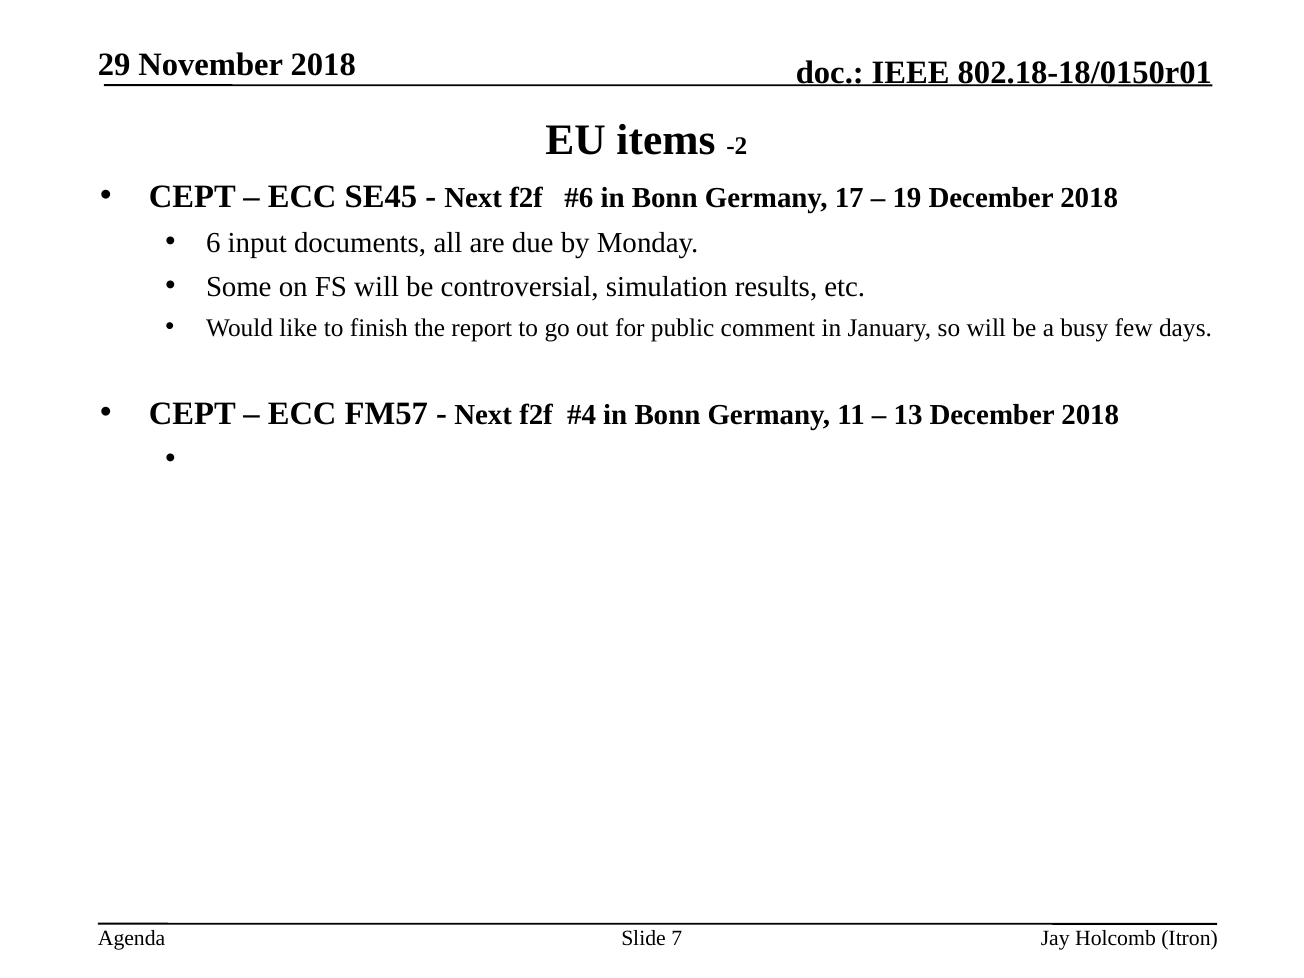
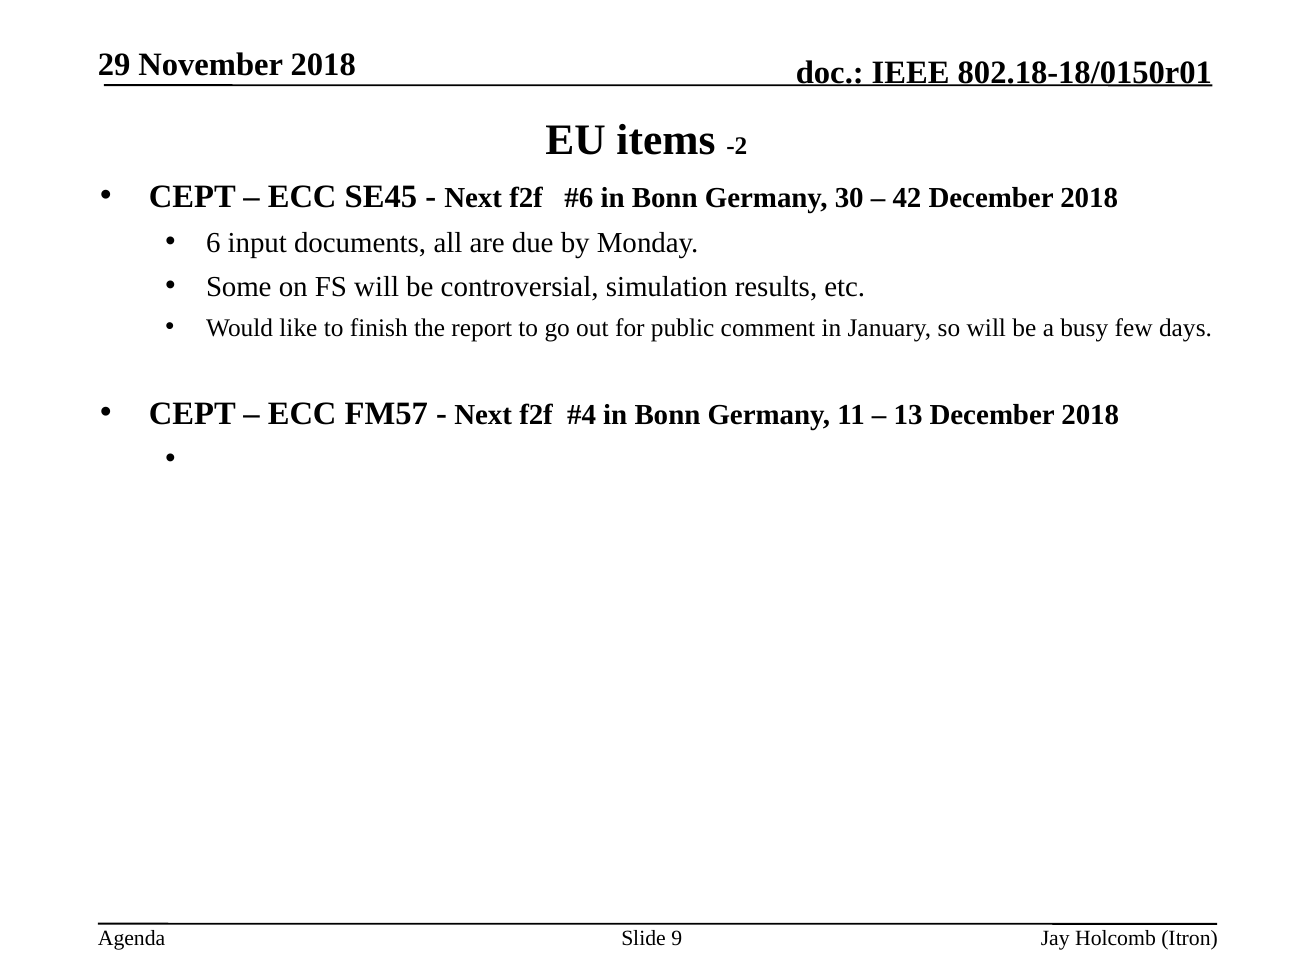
17: 17 -> 30
19: 19 -> 42
7: 7 -> 9
